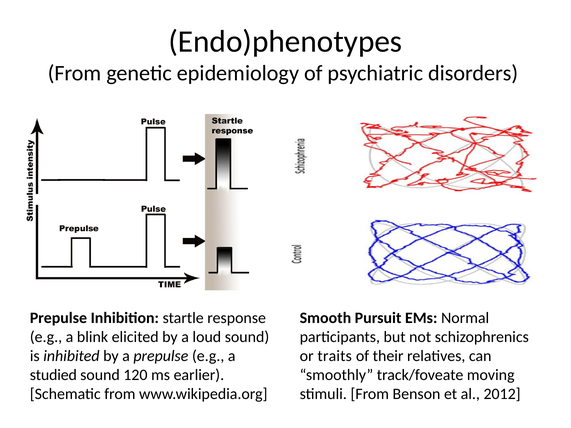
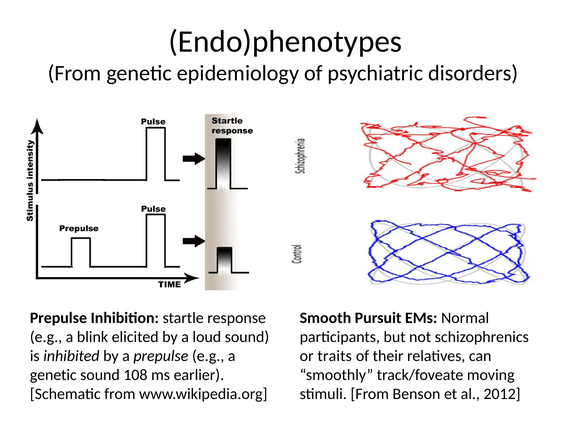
studied at (53, 375): studied -> genetic
120: 120 -> 108
